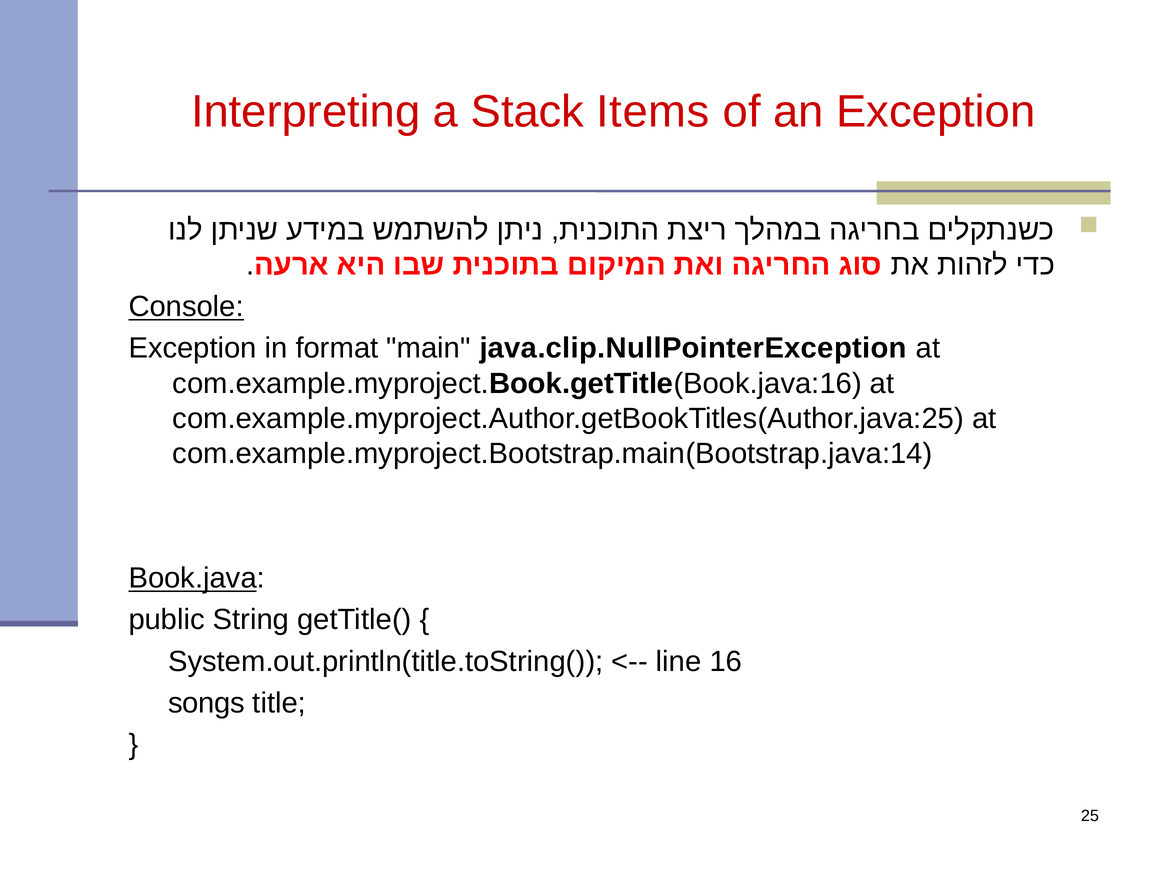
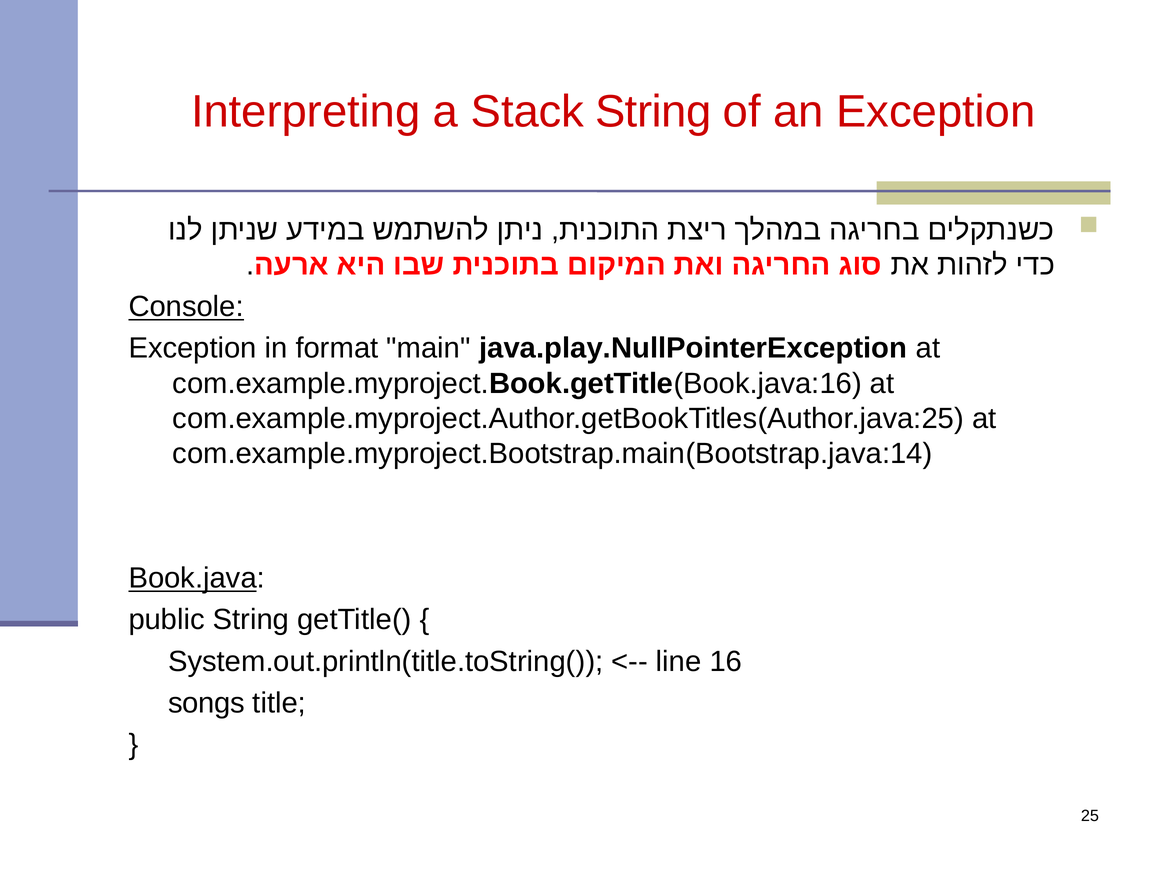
Stack Items: Items -> String
java.clip.NullPointerException: java.clip.NullPointerException -> java.play.NullPointerException
